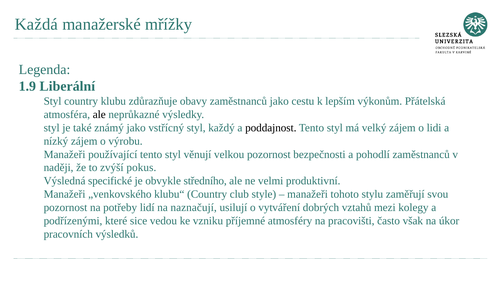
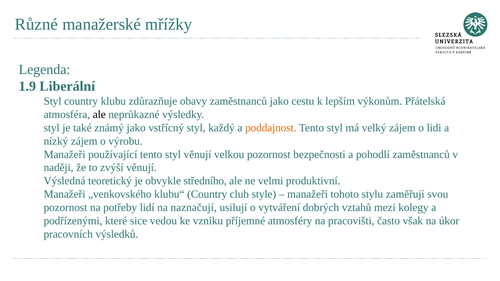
Každá: Každá -> Různé
poddajnost colour: black -> orange
zvýší pokus: pokus -> věnují
specifické: specifické -> teoretický
